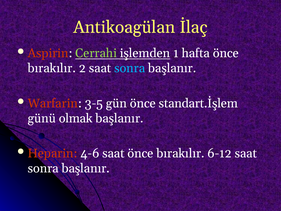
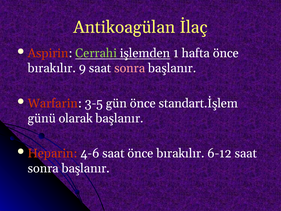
2: 2 -> 9
sonra at (130, 68) colour: light blue -> pink
olmak: olmak -> olarak
